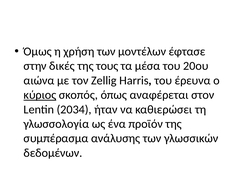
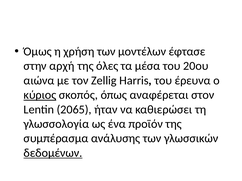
δικές: δικές -> αρχή
τους: τους -> όλες
2034: 2034 -> 2065
δεδομένων underline: none -> present
